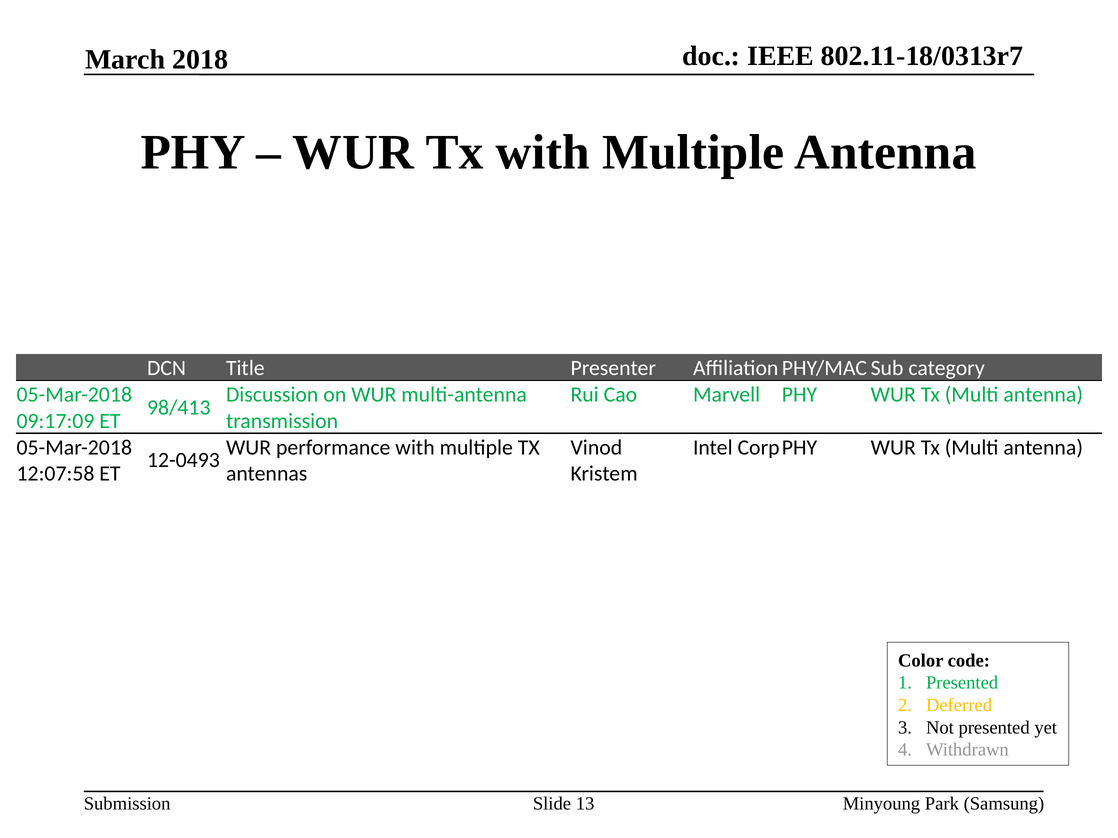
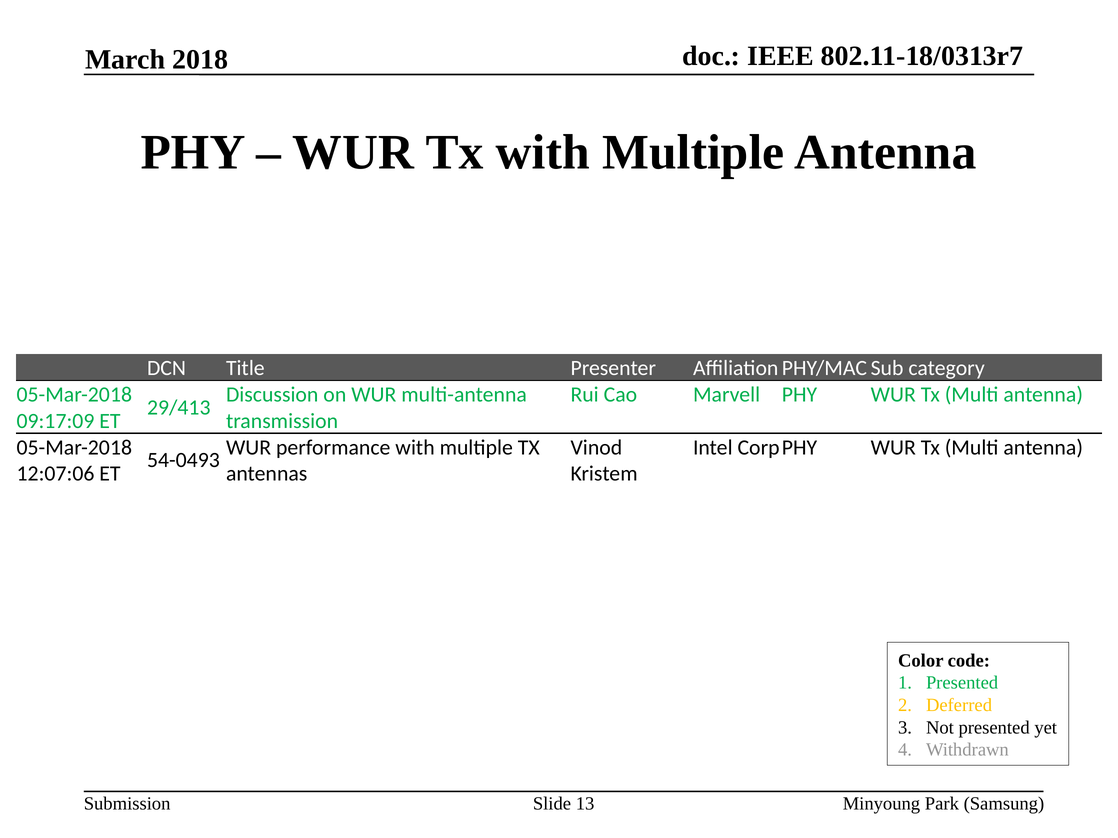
98/413: 98/413 -> 29/413
12-0493: 12-0493 -> 54-0493
12:07:58: 12:07:58 -> 12:07:06
